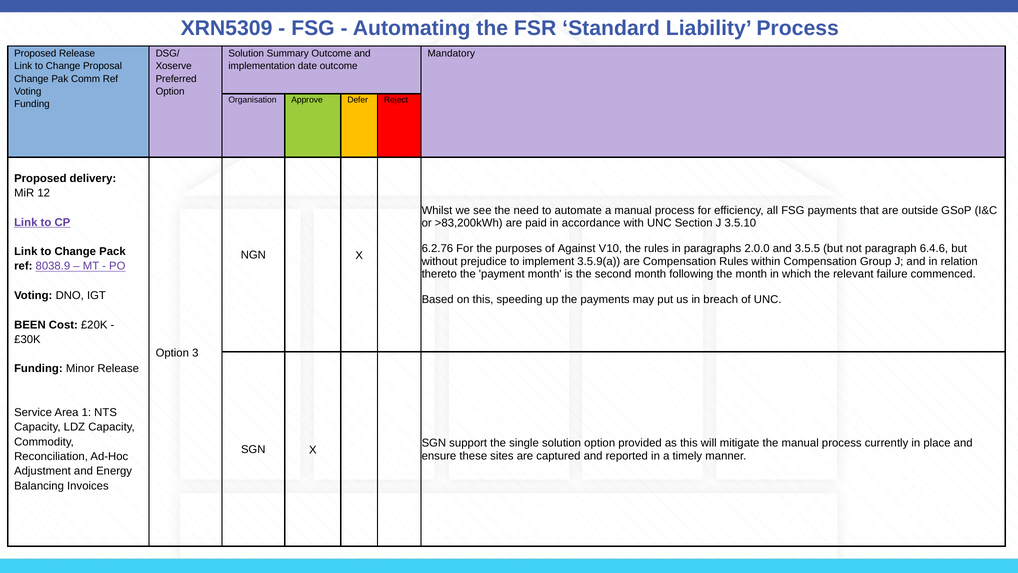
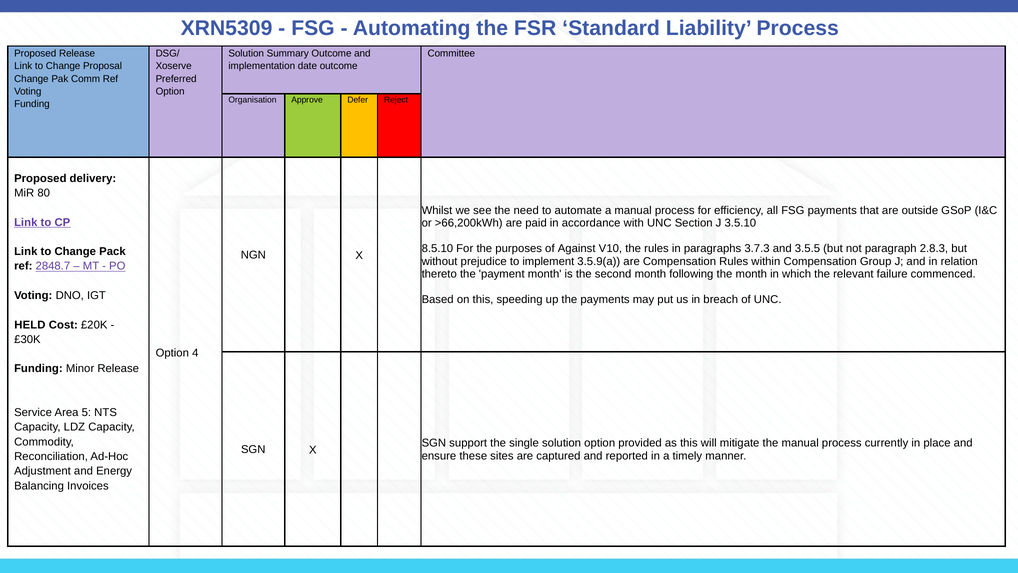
Mandatory: Mandatory -> Committee
12: 12 -> 80
>83,200kWh: >83,200kWh -> >66,200kWh
6.2.76: 6.2.76 -> 8.5.10
2.0.0: 2.0.0 -> 3.7.3
6.4.6: 6.4.6 -> 2.8.3
8038.9: 8038.9 -> 2848.7
BEEN: BEEN -> HELD
3: 3 -> 4
1: 1 -> 5
